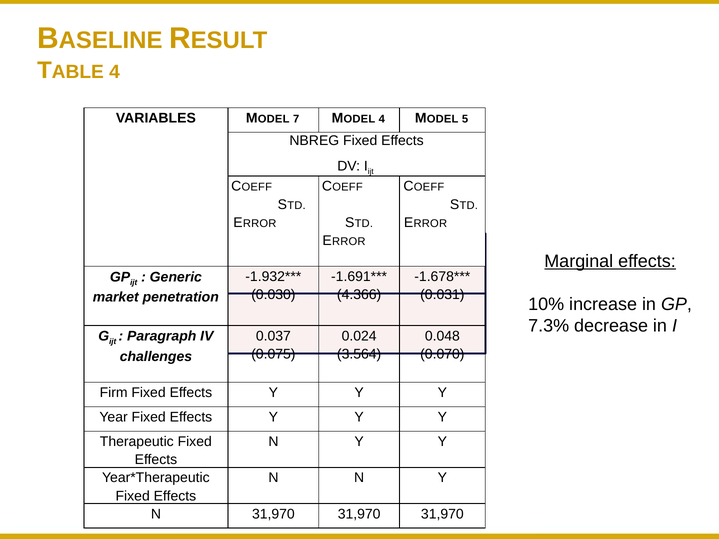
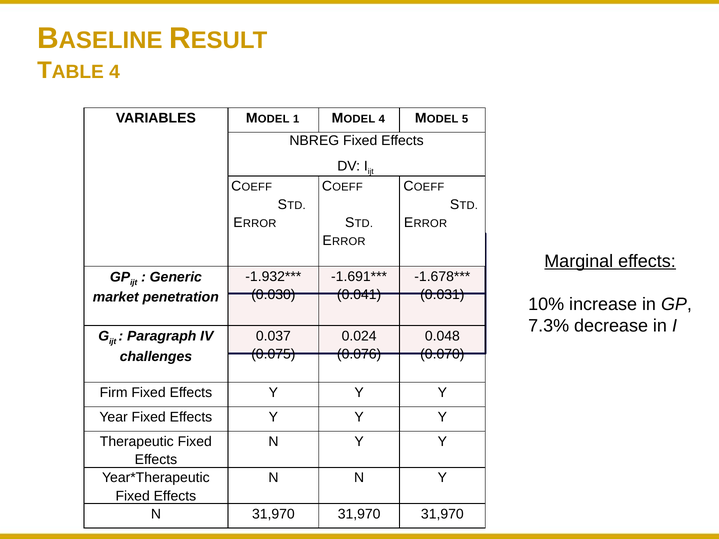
7: 7 -> 1
4.366: 4.366 -> 0.041
3.564: 3.564 -> 0.076
